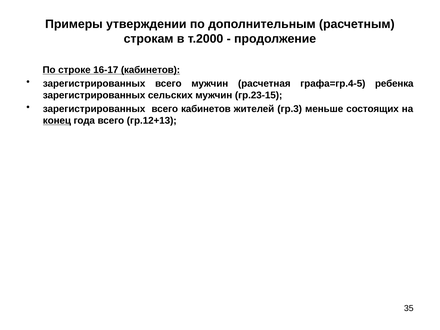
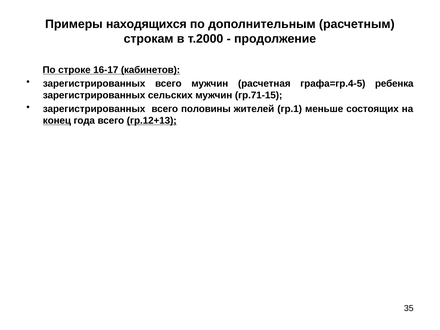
утверждении: утверждении -> находящихся
гр.23-15: гр.23-15 -> гр.71-15
всего кабинетов: кабинетов -> половины
гр.3: гр.3 -> гр.1
гр.12+13 underline: none -> present
